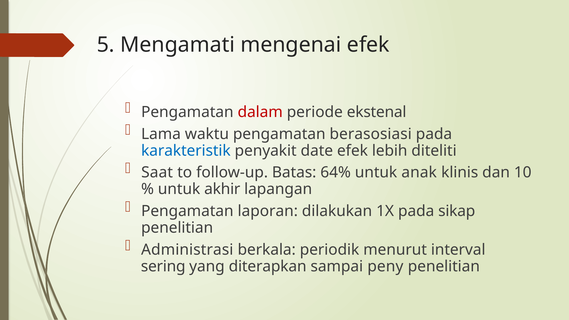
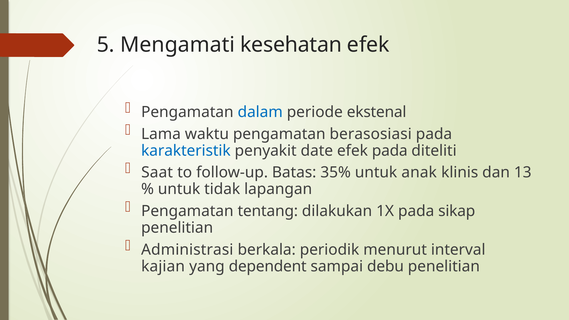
mengenai: mengenai -> kesehatan
dalam colour: red -> blue
efek lebih: lebih -> pada
64%: 64% -> 35%
10: 10 -> 13
akhir: akhir -> tidak
laporan: laporan -> tentang
sering: sering -> kajian
diterapkan: diterapkan -> dependent
peny: peny -> debu
